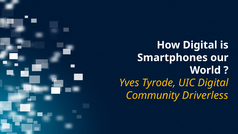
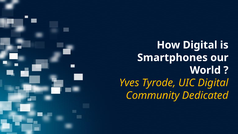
Driverless: Driverless -> Dedicated
